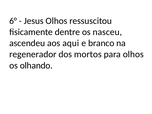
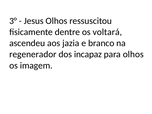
6°: 6° -> 3°
nasceu: nasceu -> voltará
aqui: aqui -> jazia
mortos: mortos -> incapaz
olhando: olhando -> imagem
